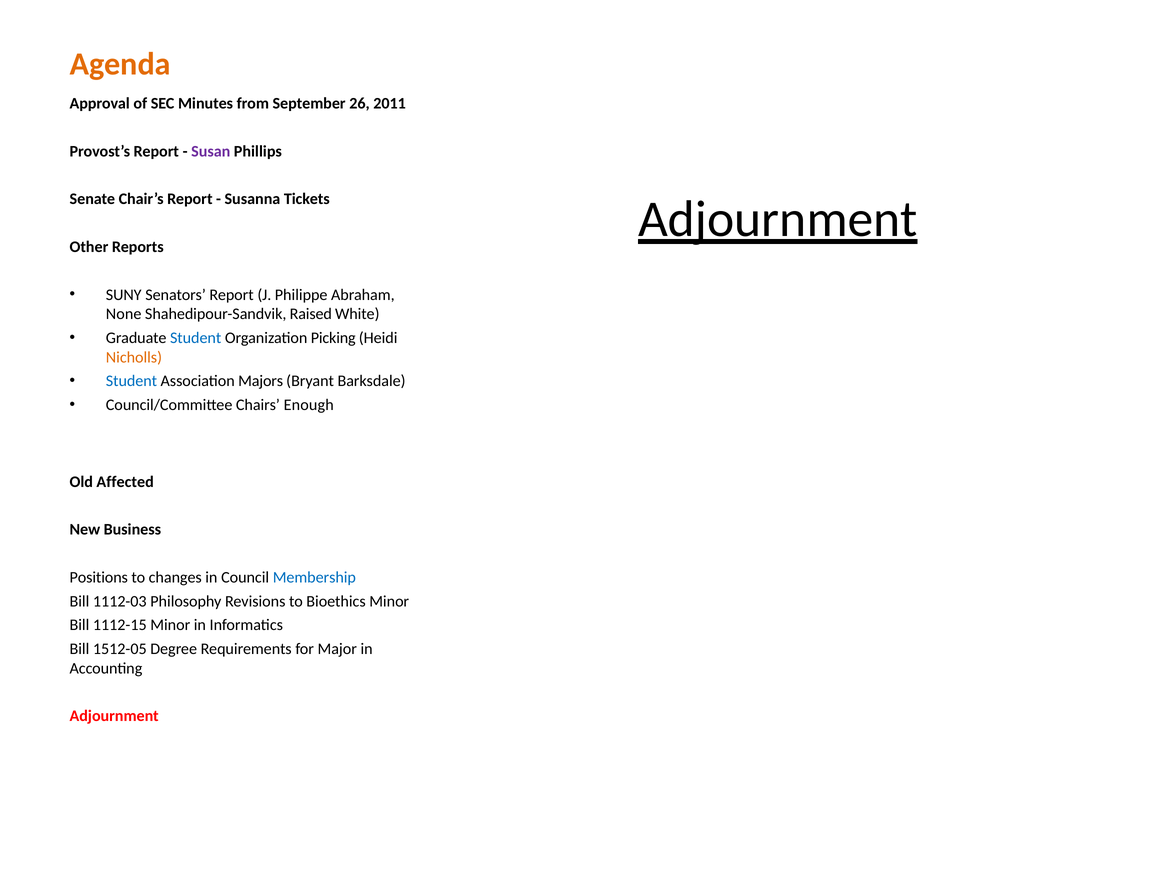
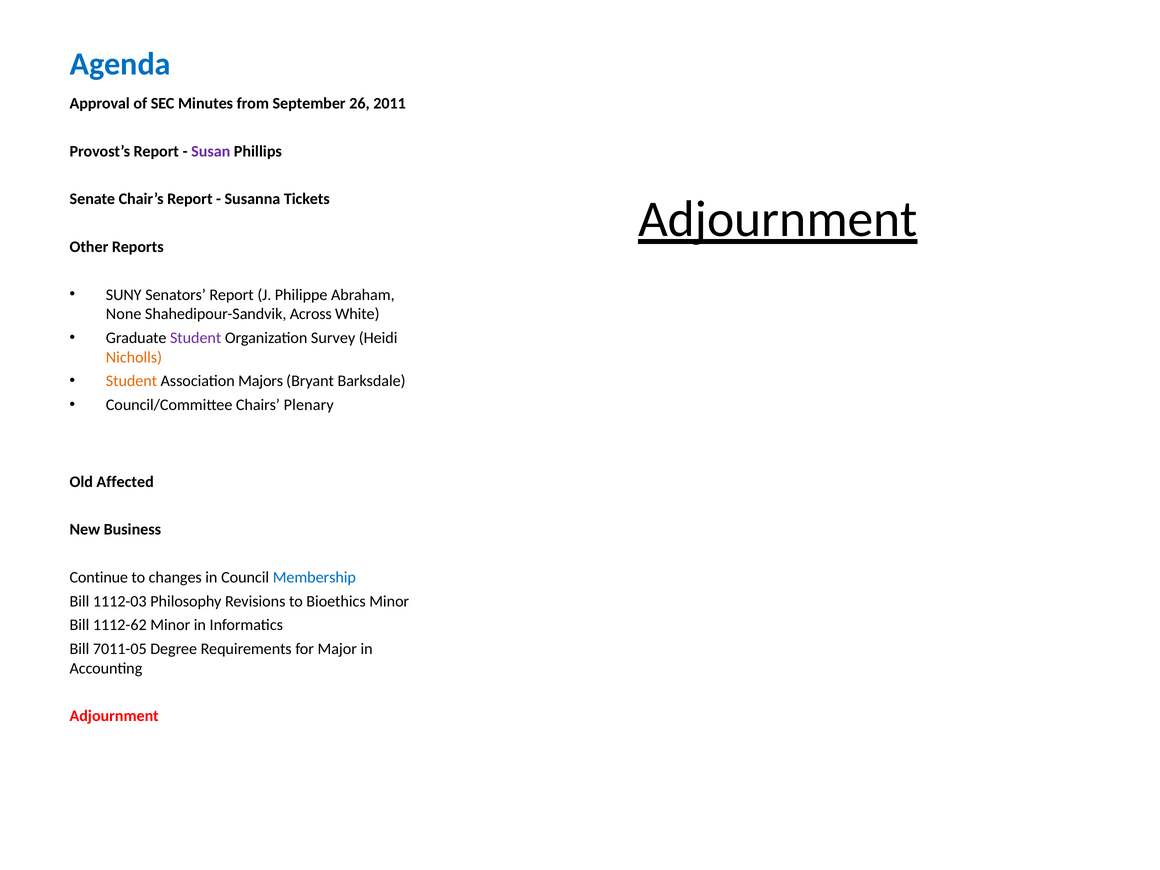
Agenda colour: orange -> blue
Raised: Raised -> Across
Student at (196, 338) colour: blue -> purple
Picking: Picking -> Survey
Student at (131, 381) colour: blue -> orange
Enough: Enough -> Plenary
Positions: Positions -> Continue
1112-15: 1112-15 -> 1112-62
1512-05: 1512-05 -> 7011-05
